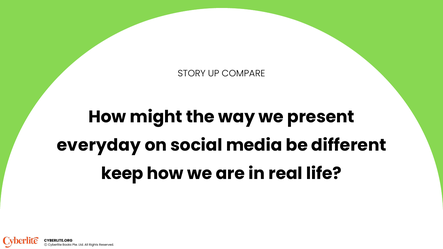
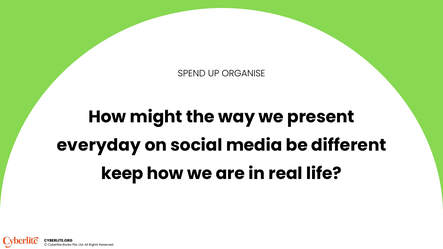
STORY: STORY -> SPEND
COMPARE: COMPARE -> ORGANISE
